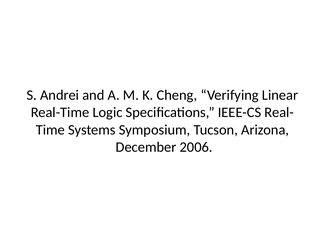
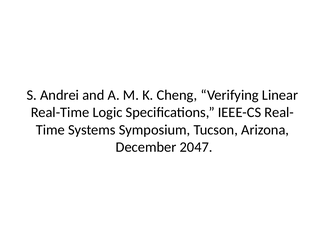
2006: 2006 -> 2047
